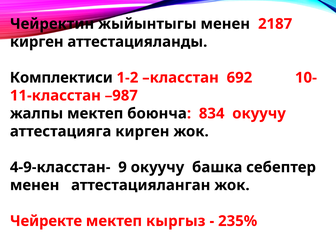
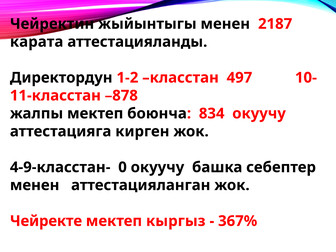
кирген at (37, 42): кирген -> карата
Комплектиси: Комплектиси -> Директордун
692: 692 -> 497
–987: –987 -> –878
9: 9 -> 0
235%: 235% -> 367%
